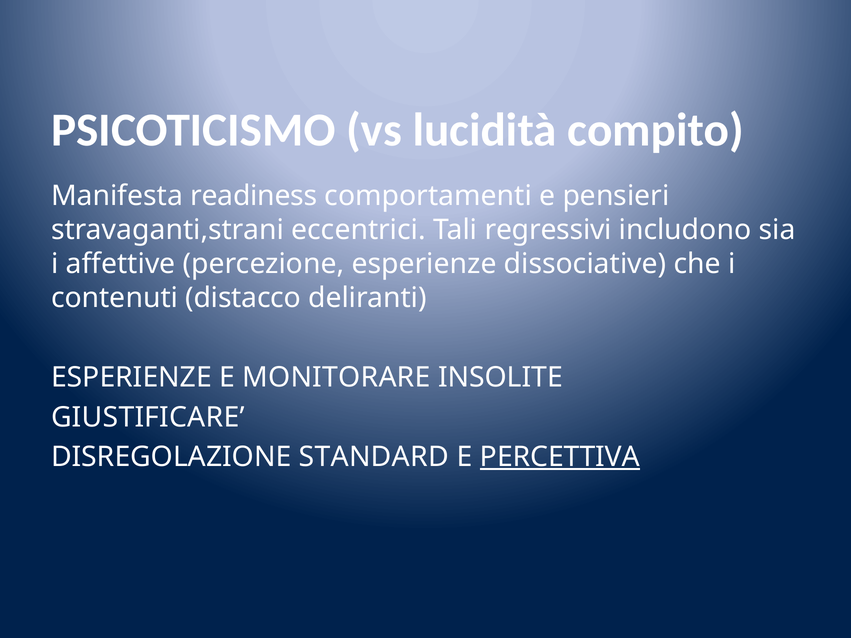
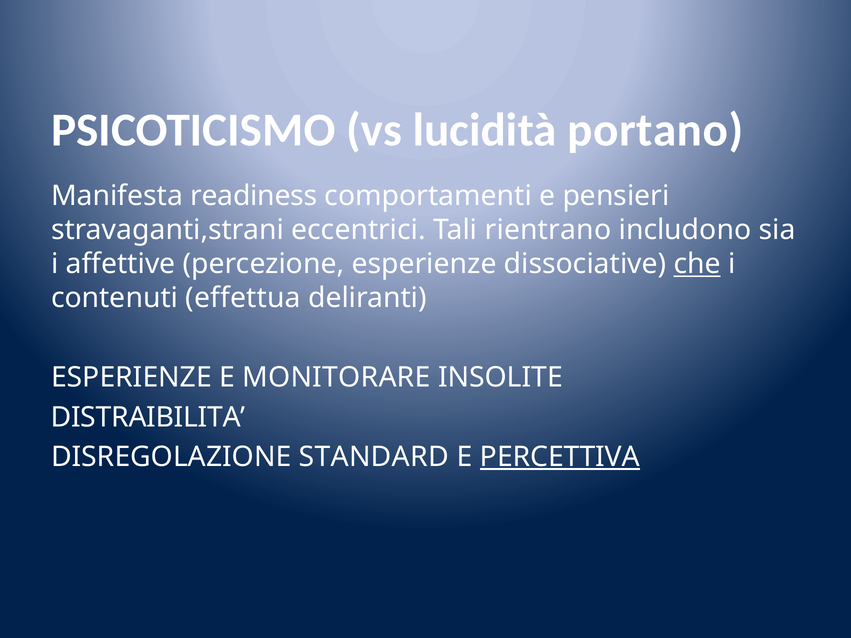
compito: compito -> portano
regressivi: regressivi -> rientrano
che underline: none -> present
distacco: distacco -> effettua
GIUSTIFICARE: GIUSTIFICARE -> DISTRAIBILITA
